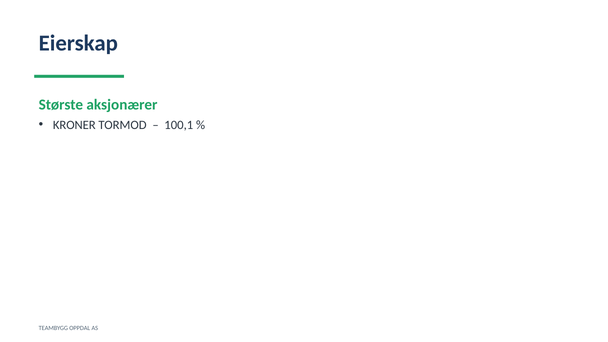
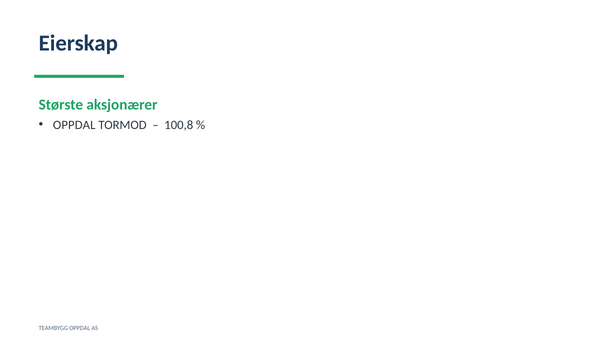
KRONER at (74, 125): KRONER -> OPPDAL
100,1: 100,1 -> 100,8
